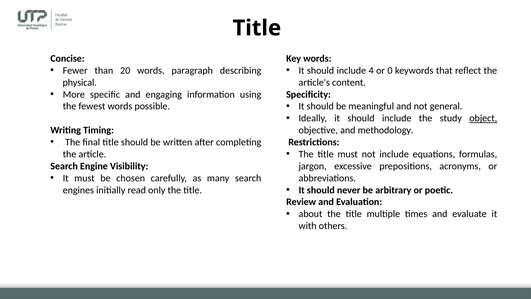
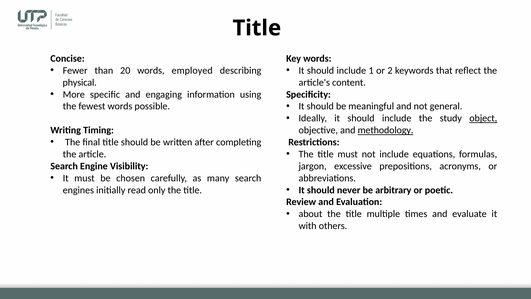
paragraph: paragraph -> employed
4: 4 -> 1
0: 0 -> 2
methodology underline: none -> present
